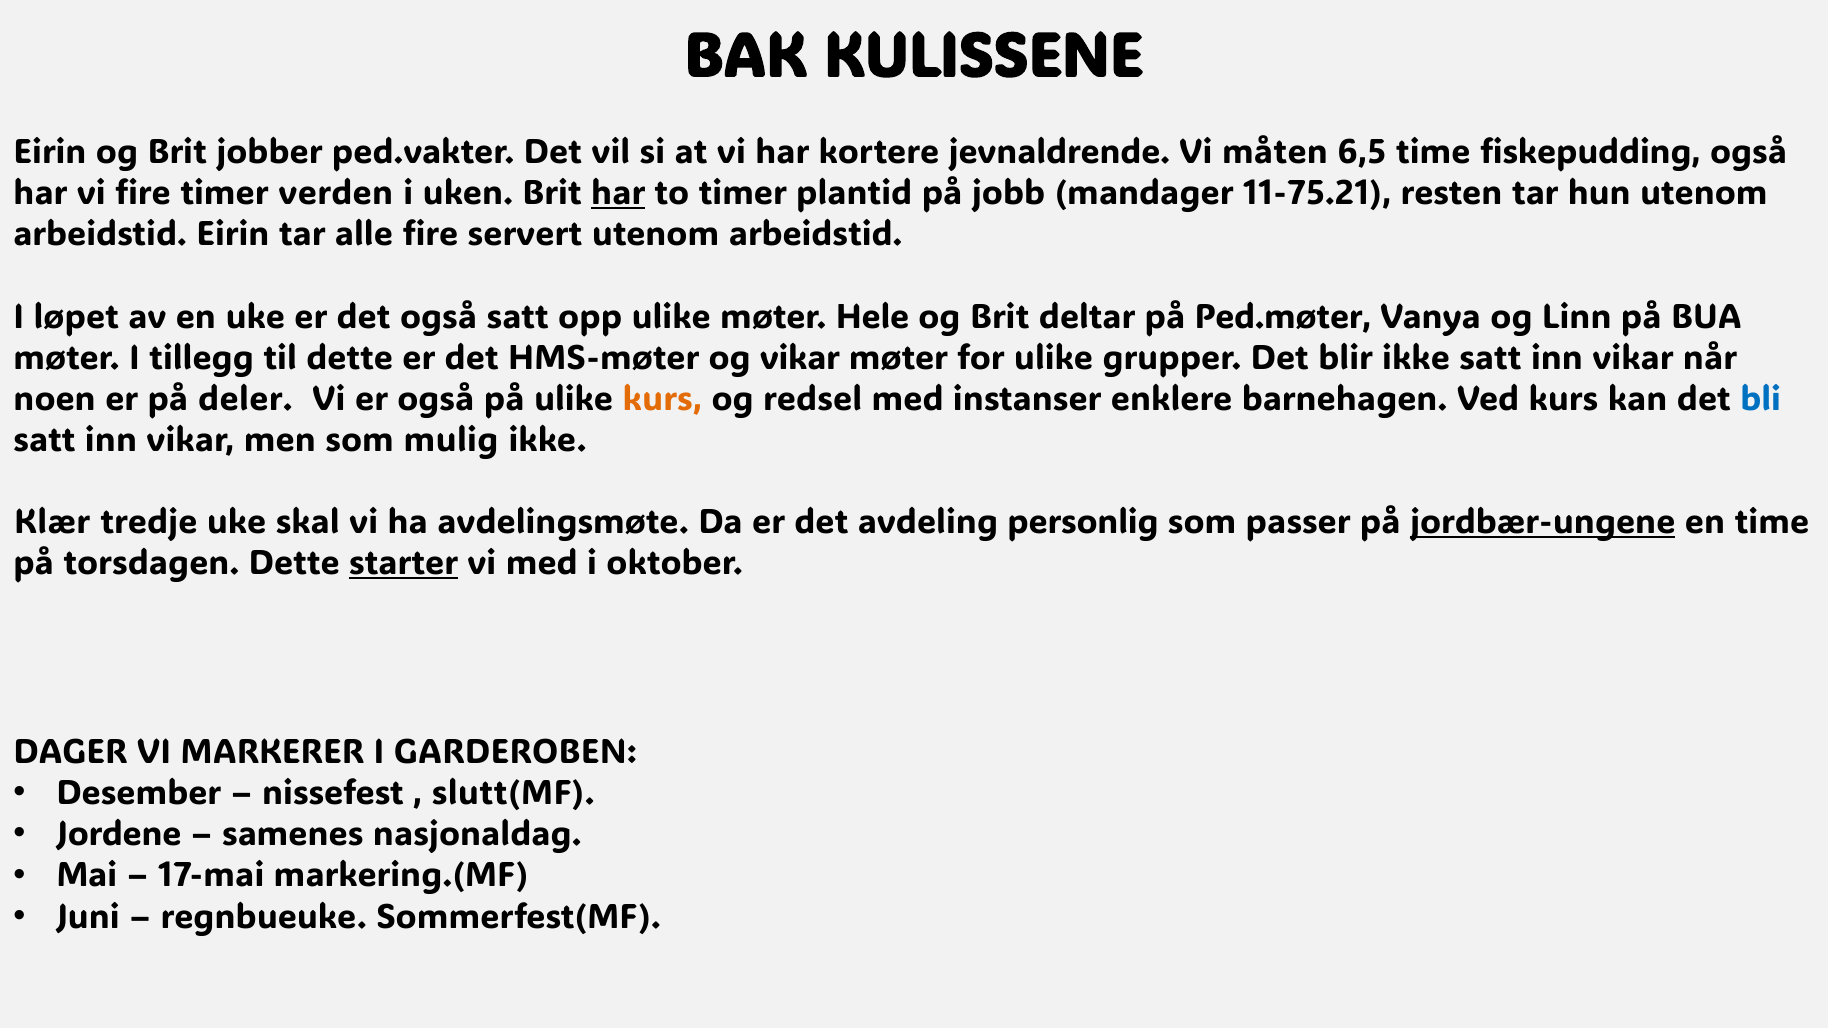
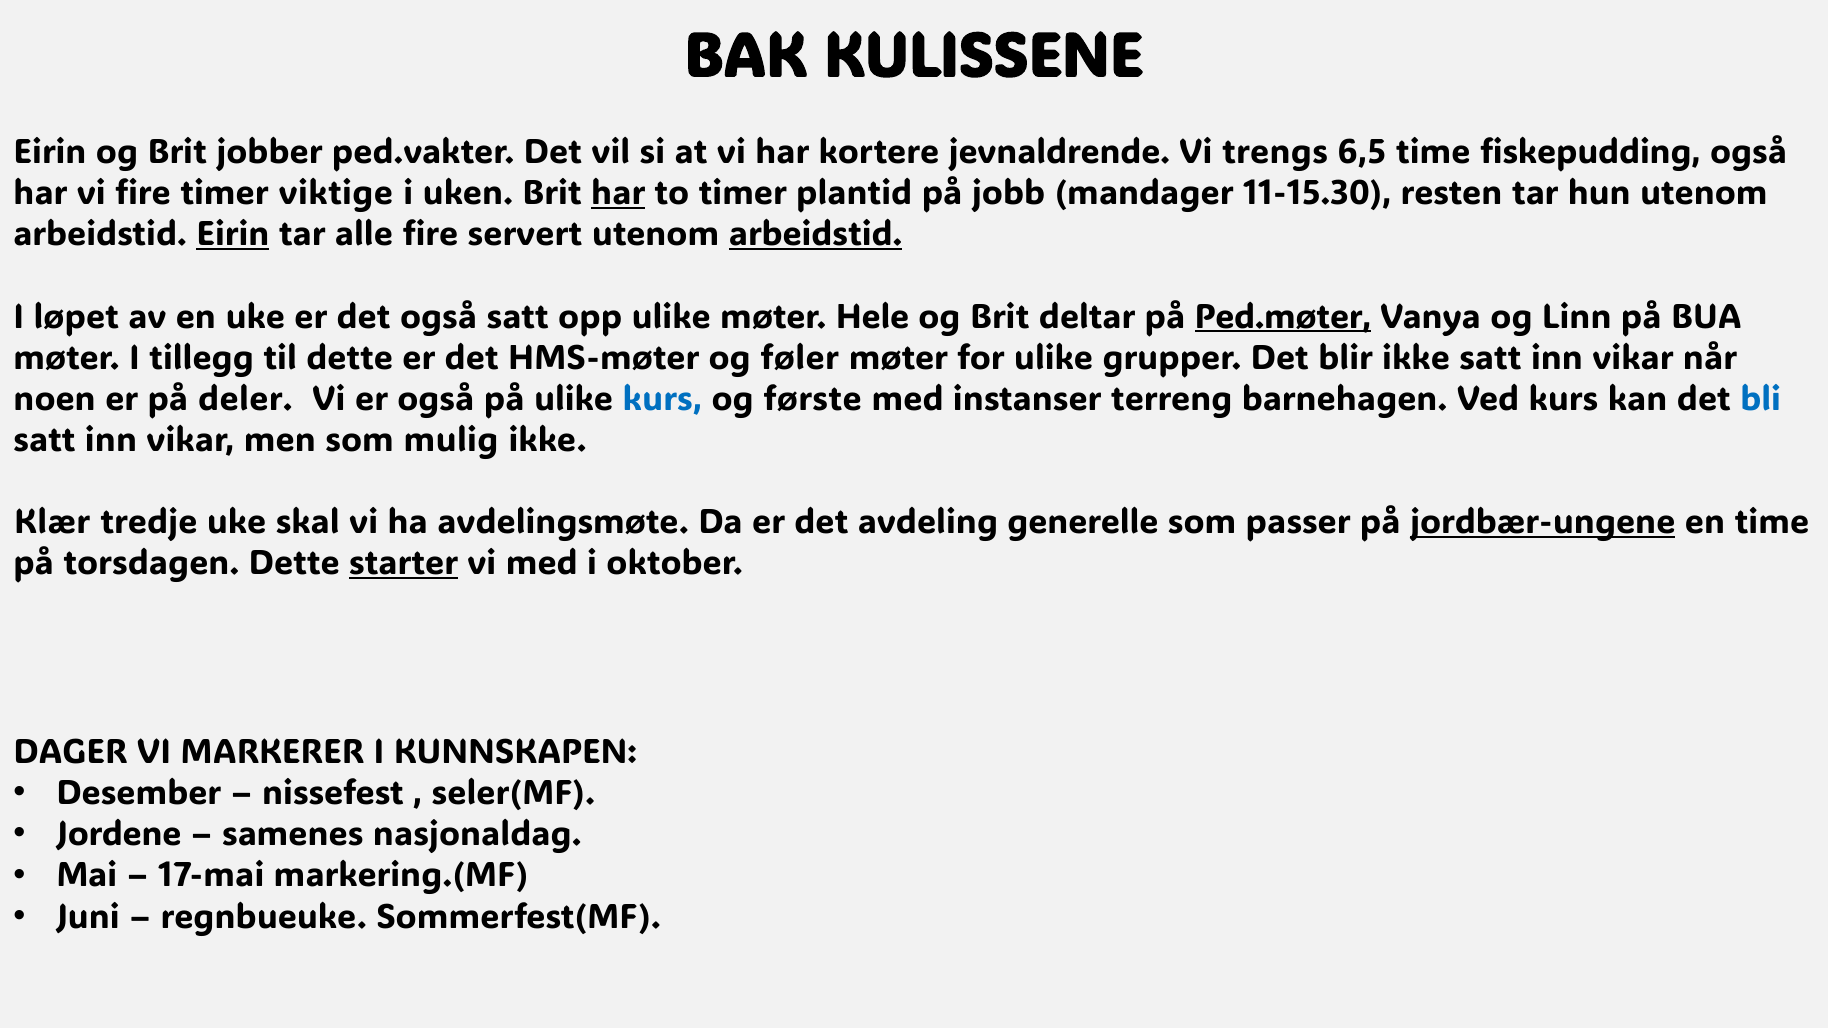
måten: måten -> trengs
verden: verden -> viktige
11-75.21: 11-75.21 -> 11-15.30
Eirin at (233, 235) underline: none -> present
arbeidstid at (816, 235) underline: none -> present
Ped.møter underline: none -> present
og vikar: vikar -> føler
kurs at (662, 399) colour: orange -> blue
redsel: redsel -> første
enklere: enklere -> terreng
personlig: personlig -> generelle
GARDEROBEN: GARDEROBEN -> KUNNSKAPEN
slutt(MF: slutt(MF -> seler(MF
